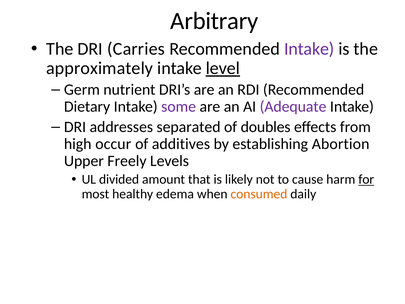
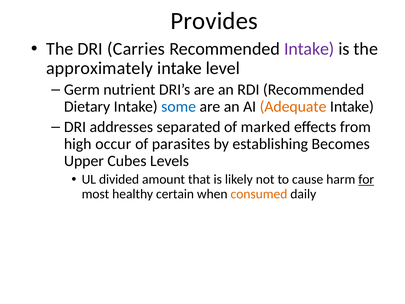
Arbitrary: Arbitrary -> Provides
level underline: present -> none
some colour: purple -> blue
Adequate colour: purple -> orange
doubles: doubles -> marked
additives: additives -> parasites
Abortion: Abortion -> Becomes
Freely: Freely -> Cubes
edema: edema -> certain
